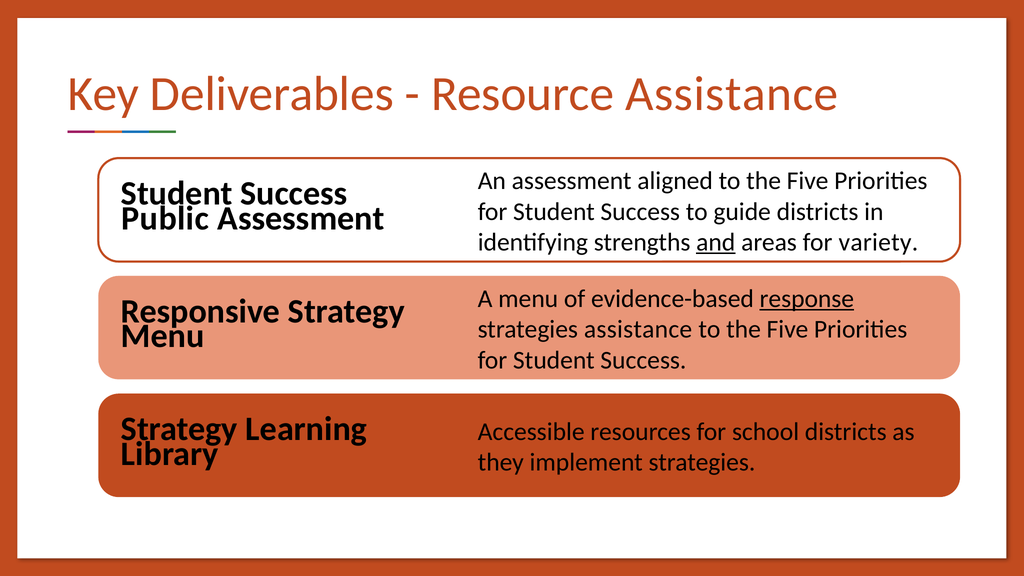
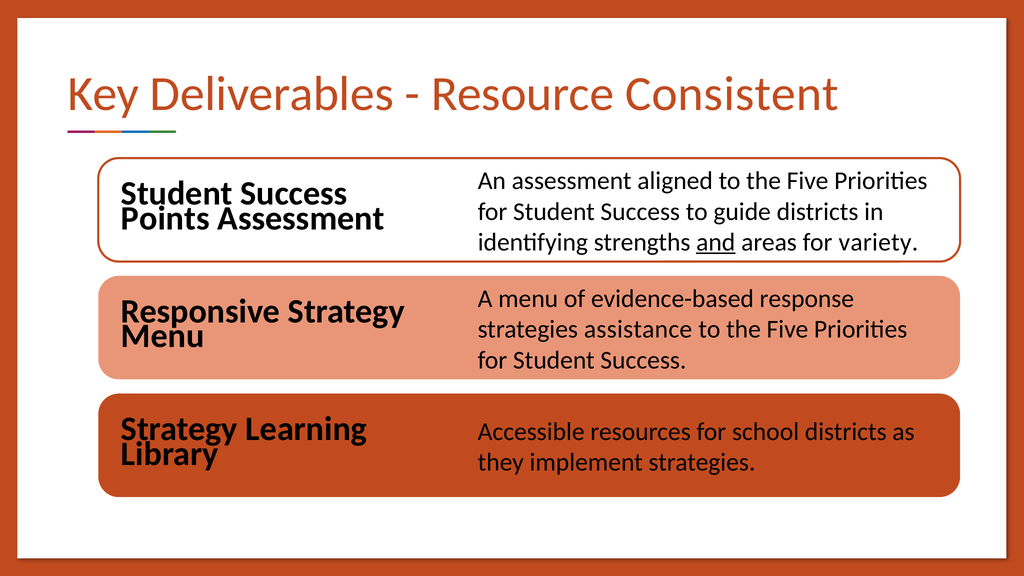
Resource Assistance: Assistance -> Consistent
Public: Public -> Points
response underline: present -> none
